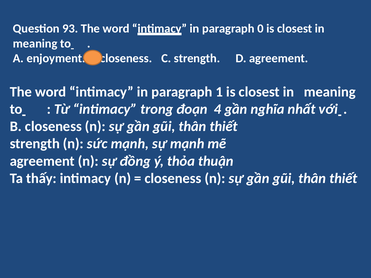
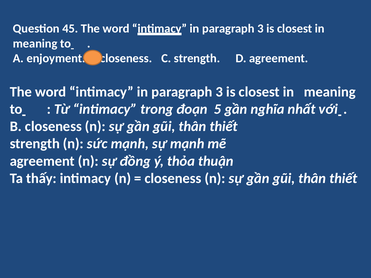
93: 93 -> 45
0 at (260, 29): 0 -> 3
1 at (219, 92): 1 -> 3
4: 4 -> 5
